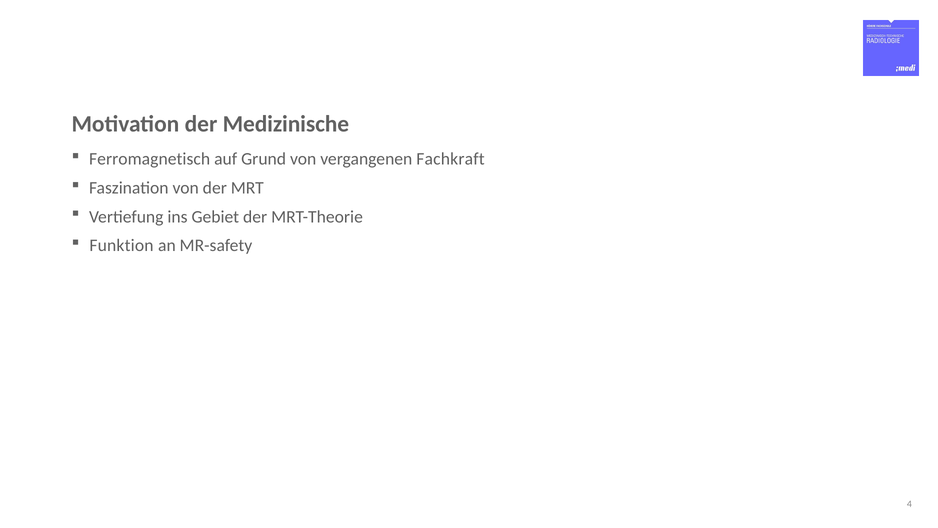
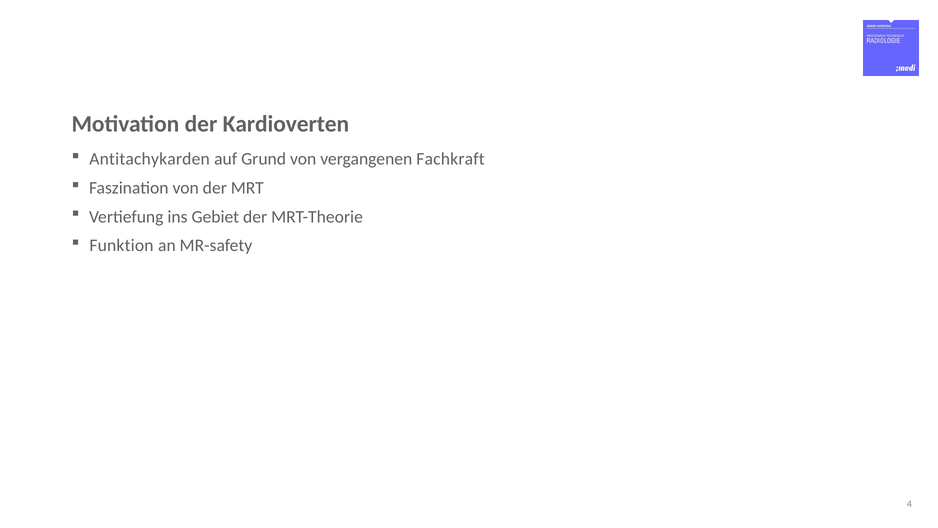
Medizinische: Medizinische -> Kardioverten
Ferromagnetisch: Ferromagnetisch -> Antitachykarden
